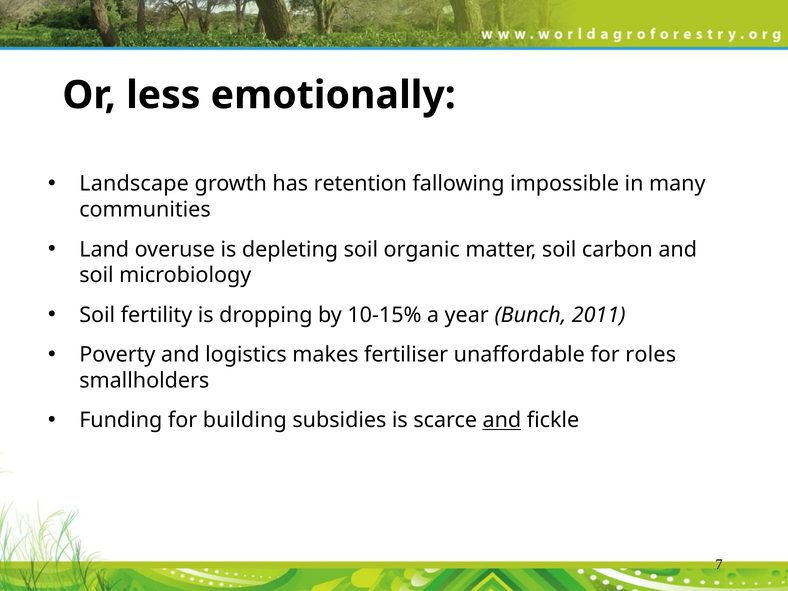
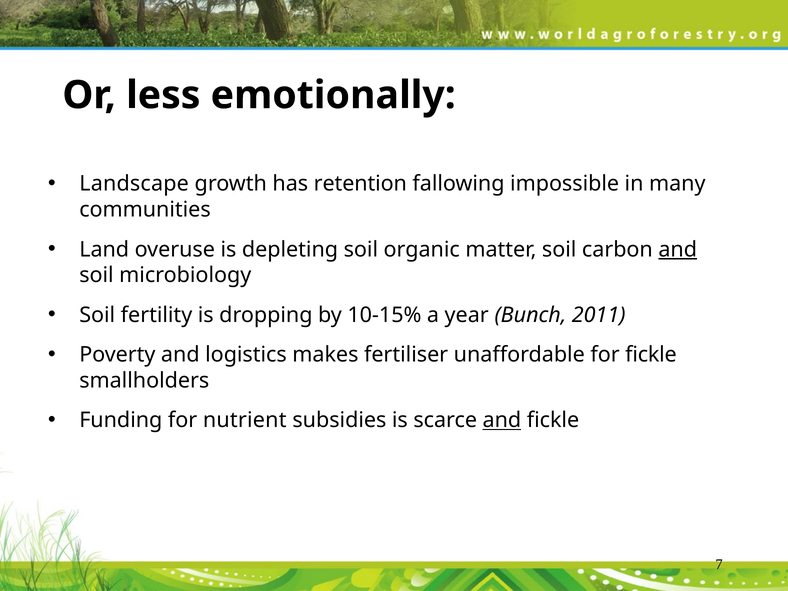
and at (678, 249) underline: none -> present
for roles: roles -> fickle
building: building -> nutrient
